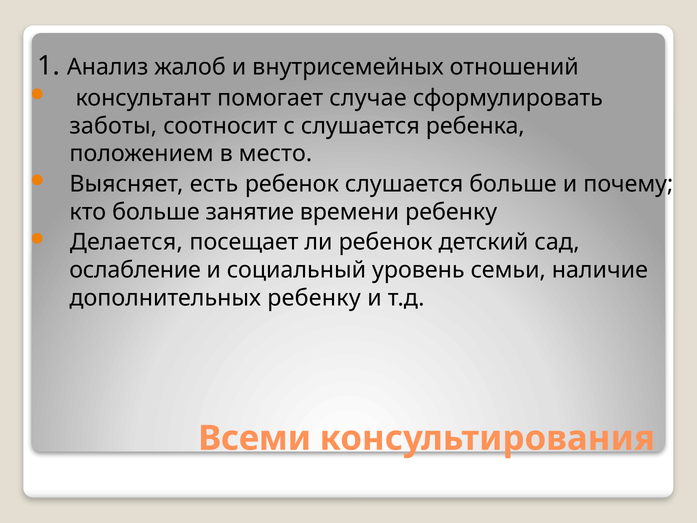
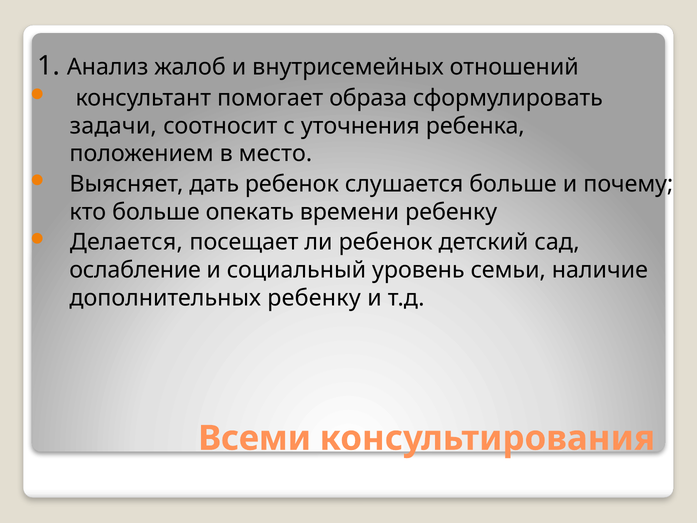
случае: случае -> образа
заботы: заботы -> задачи
с слушается: слушается -> уточнения
есть: есть -> дать
занятие: занятие -> опекать
